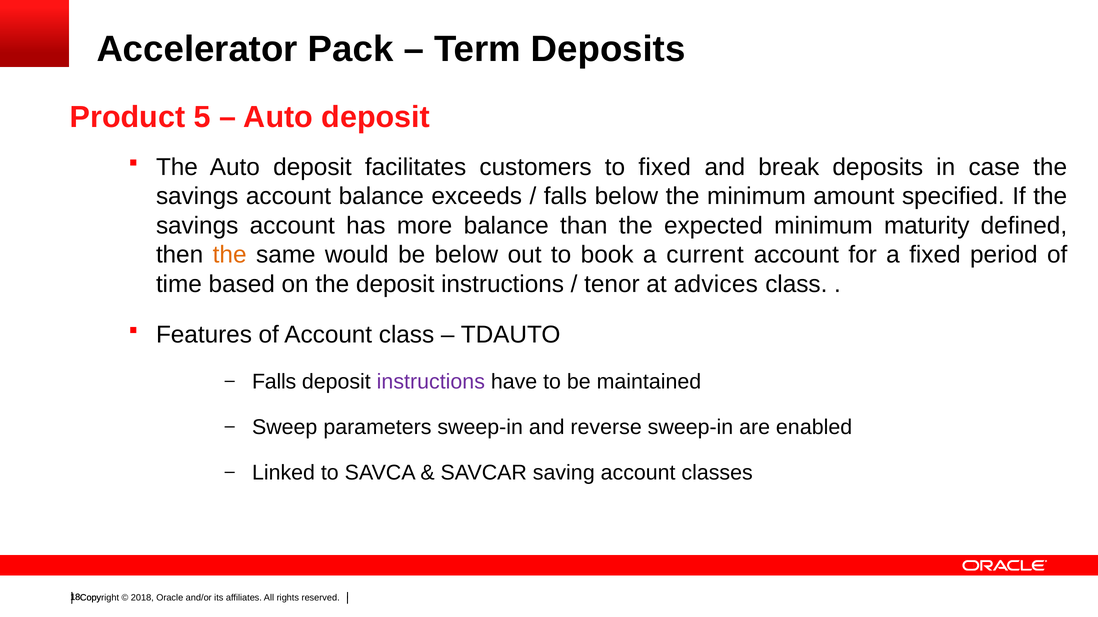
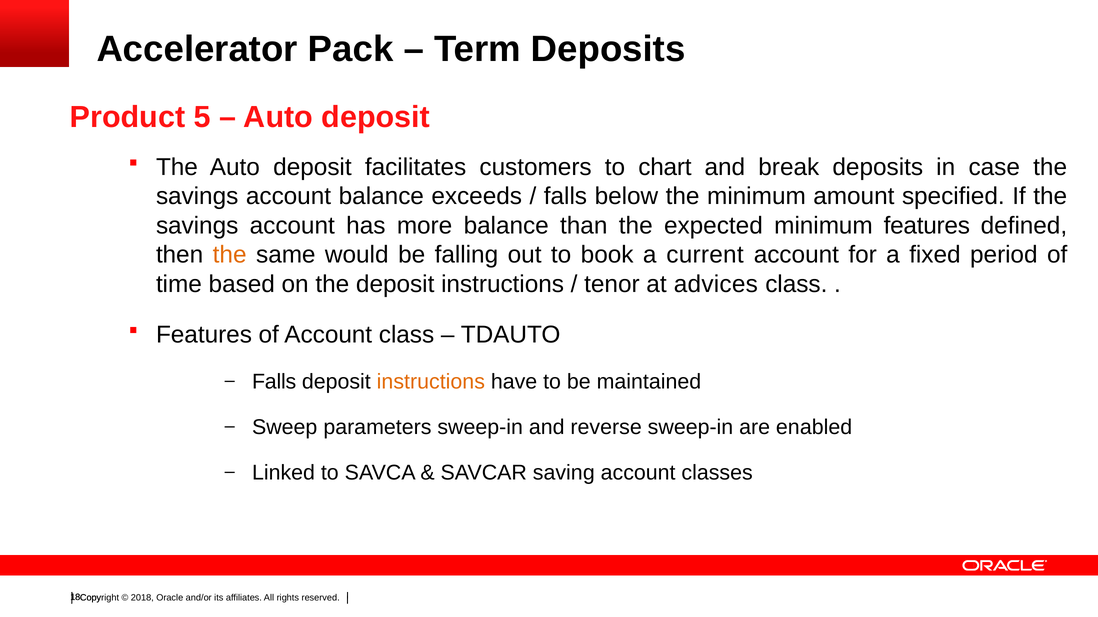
to fixed: fixed -> chart
minimum maturity: maturity -> features
be below: below -> falling
instructions at (431, 382) colour: purple -> orange
